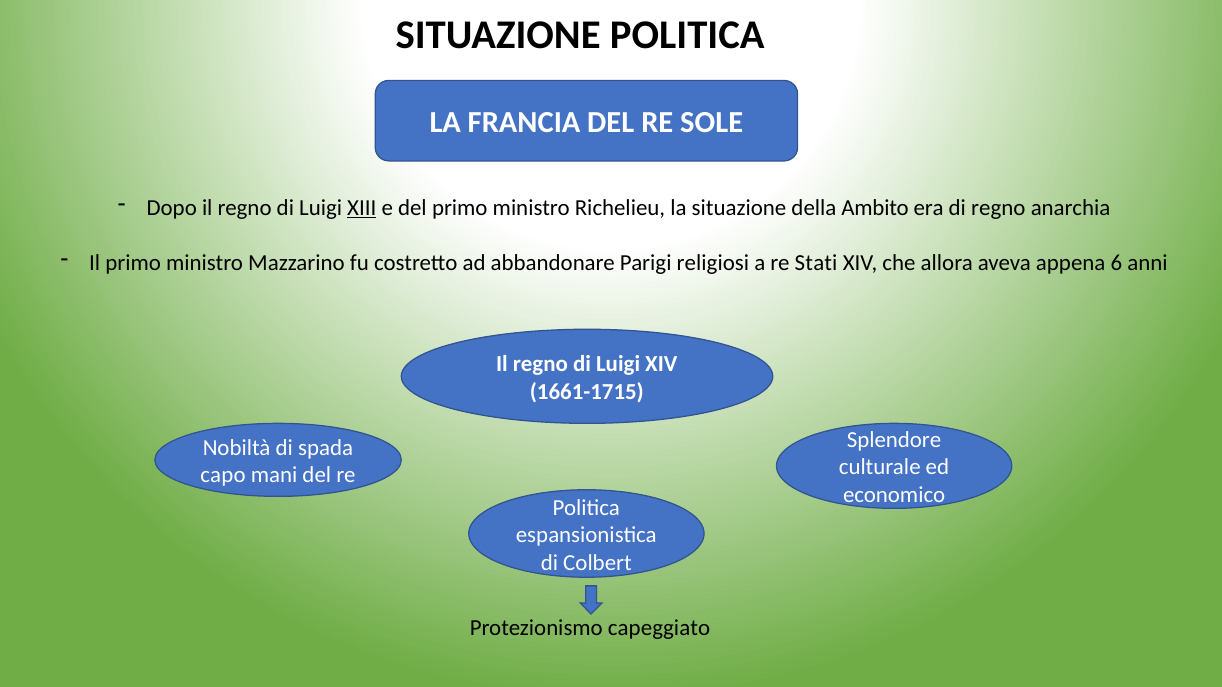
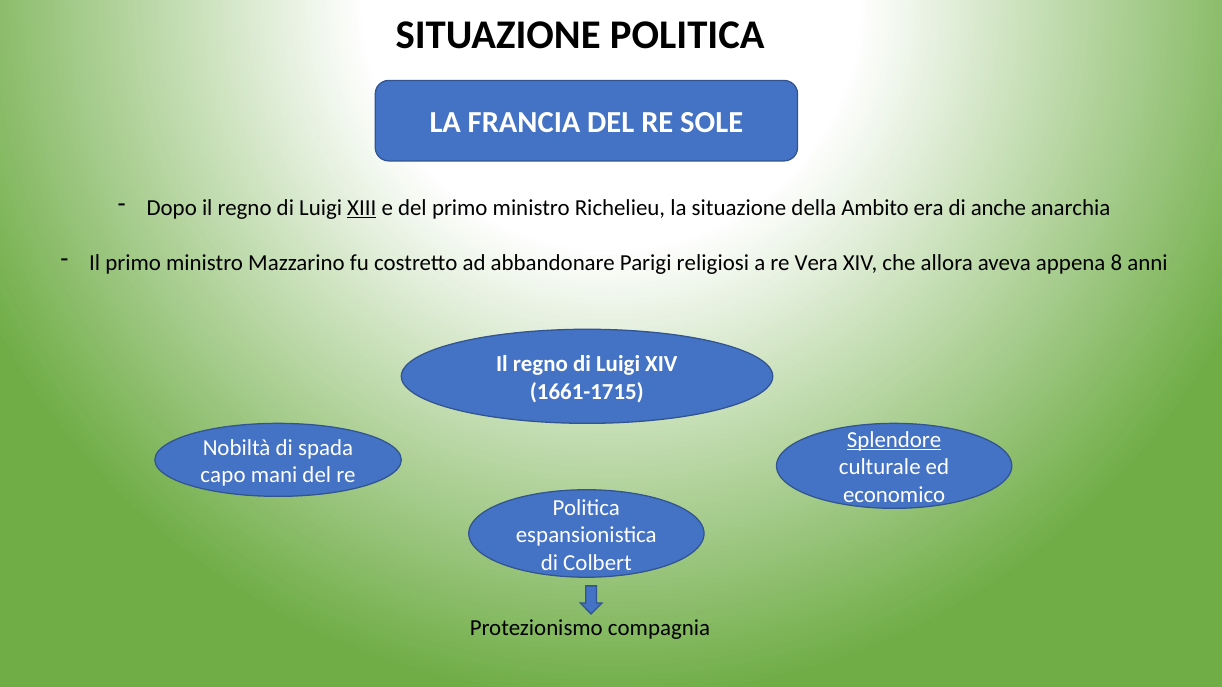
di regno: regno -> anche
Stati: Stati -> Vera
6: 6 -> 8
Splendore underline: none -> present
capeggiato: capeggiato -> compagnia
